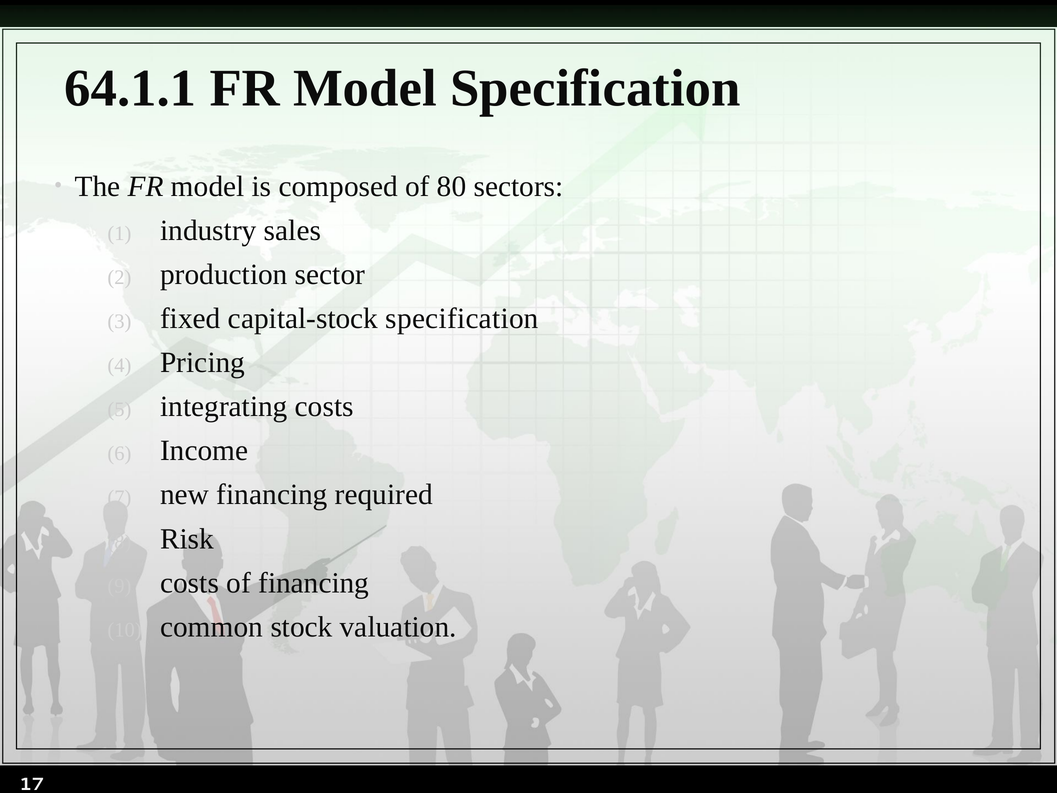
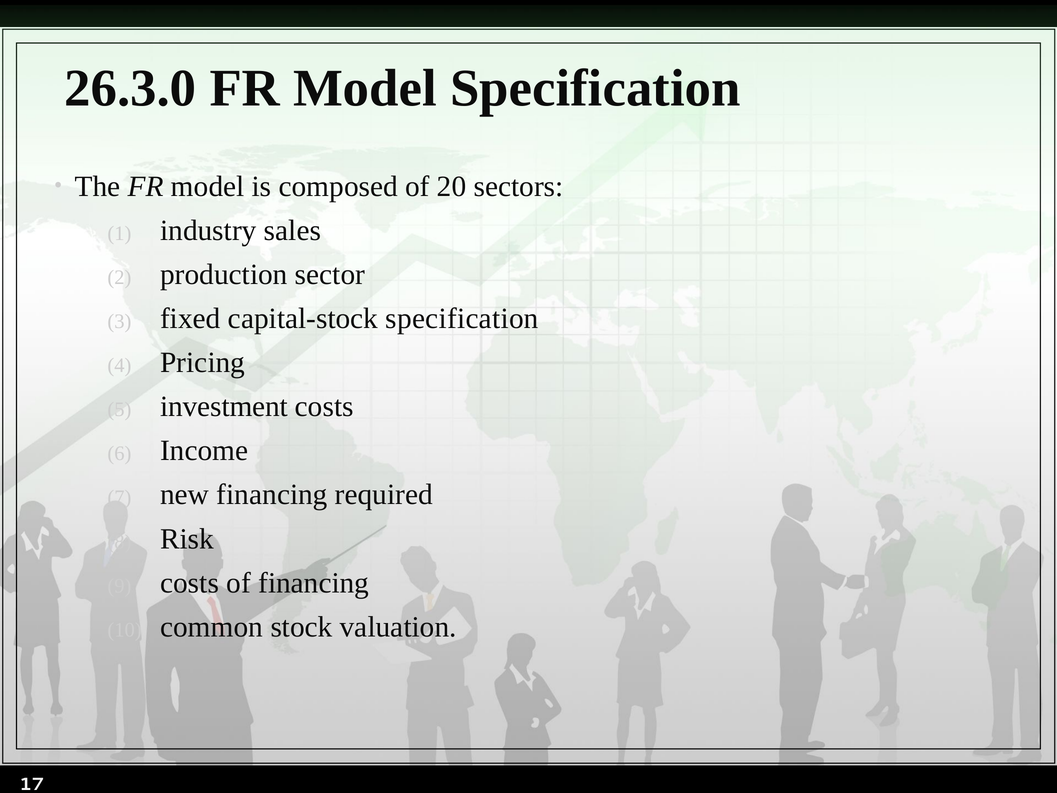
64.1.1: 64.1.1 -> 26.3.0
80: 80 -> 20
integrating: integrating -> investment
